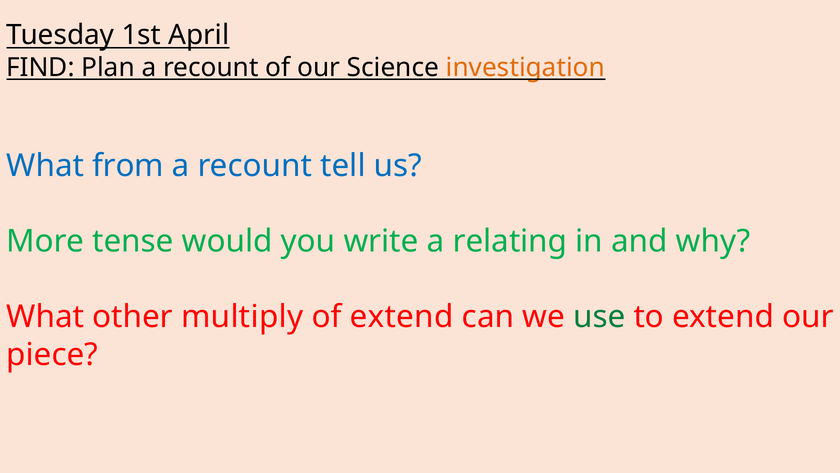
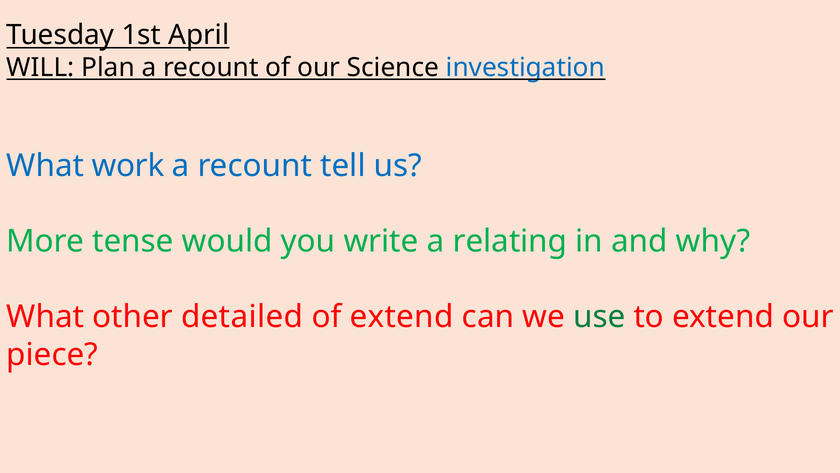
FIND: FIND -> WILL
investigation colour: orange -> blue
from: from -> work
multiply: multiply -> detailed
